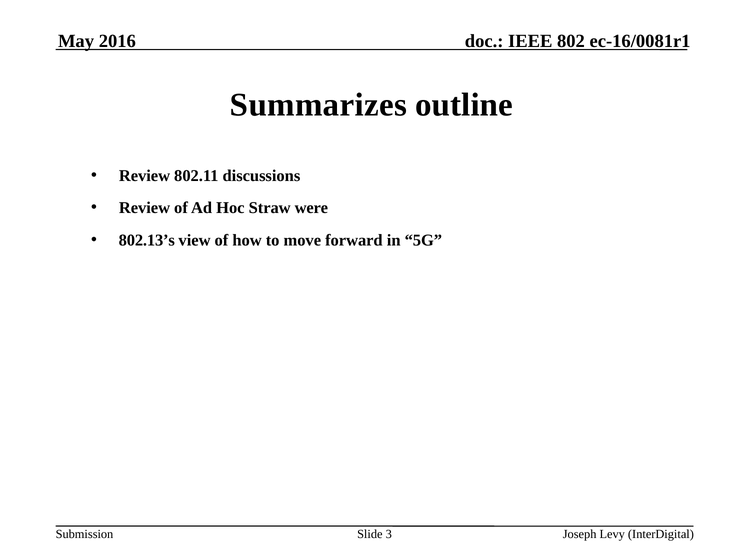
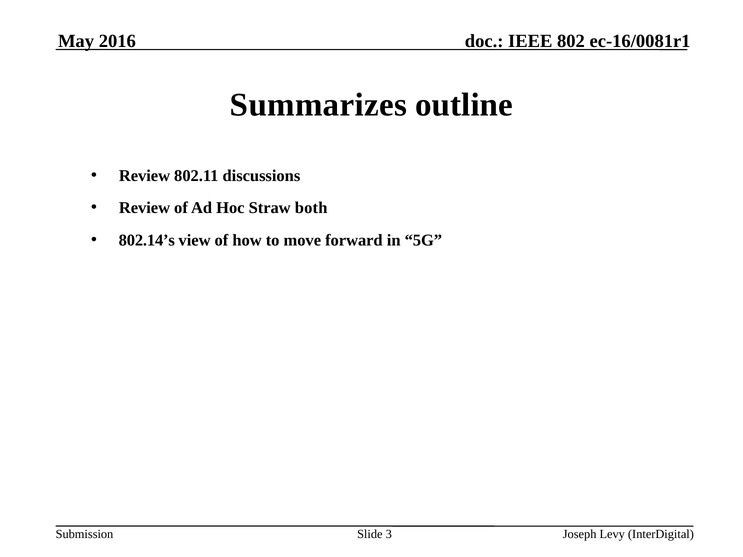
were: were -> both
802.13’s: 802.13’s -> 802.14’s
